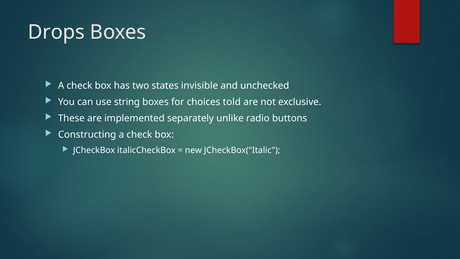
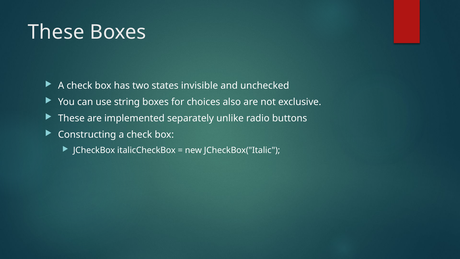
Drops at (56, 32): Drops -> These
told: told -> also
